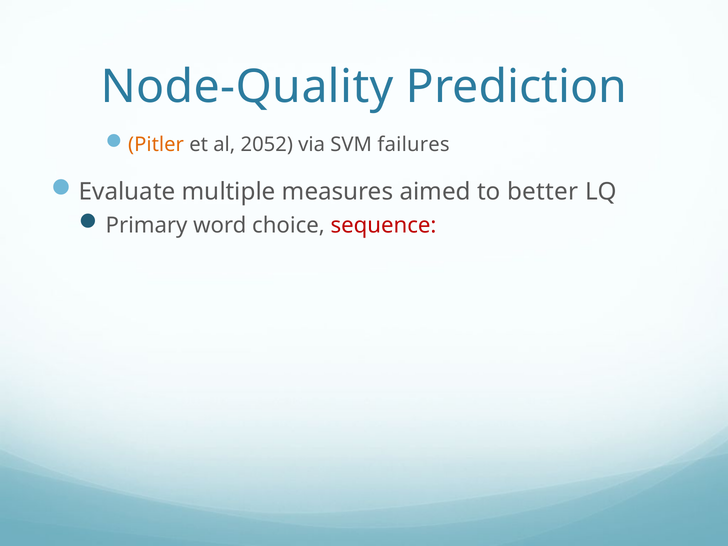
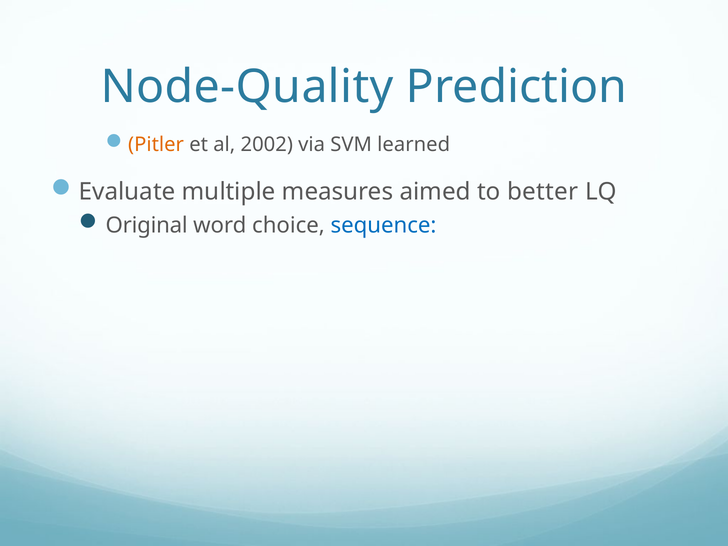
2052: 2052 -> 2002
failures: failures -> learned
Primary: Primary -> Original
sequence colour: red -> blue
